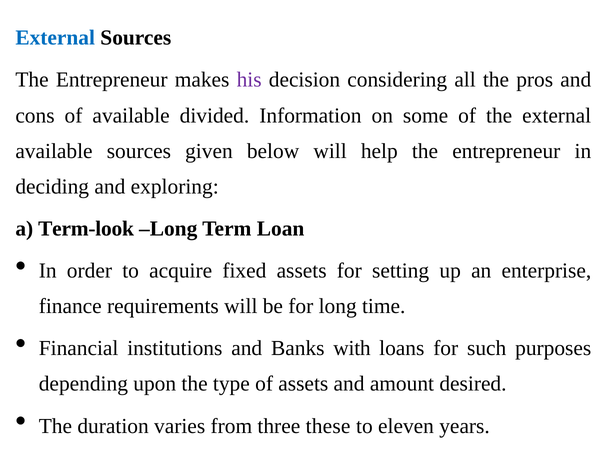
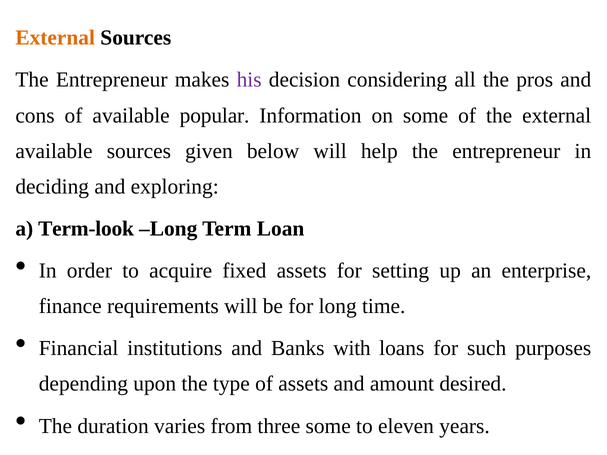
External at (55, 38) colour: blue -> orange
divided: divided -> popular
three these: these -> some
